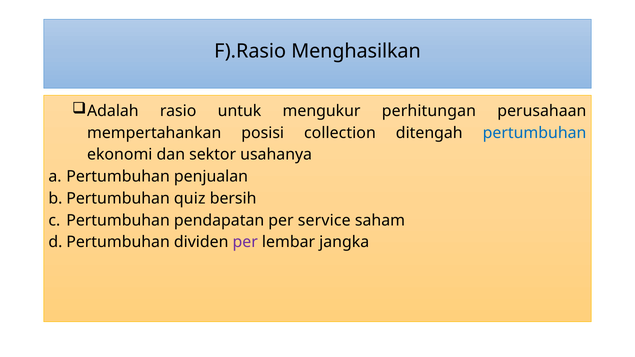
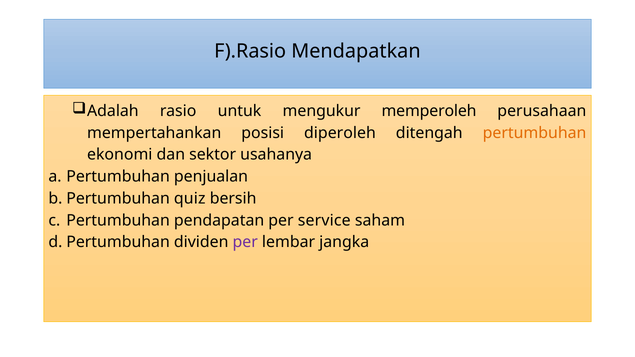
Menghasilkan: Menghasilkan -> Mendapatkan
perhitungan: perhitungan -> memperoleh
collection: collection -> diperoleh
pertumbuhan at (535, 133) colour: blue -> orange
